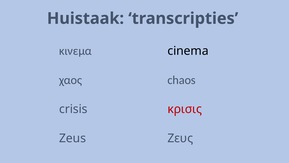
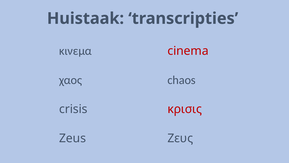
cinema colour: black -> red
